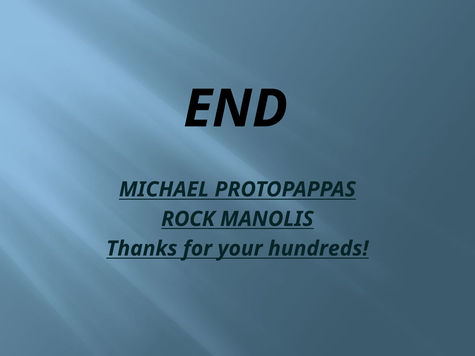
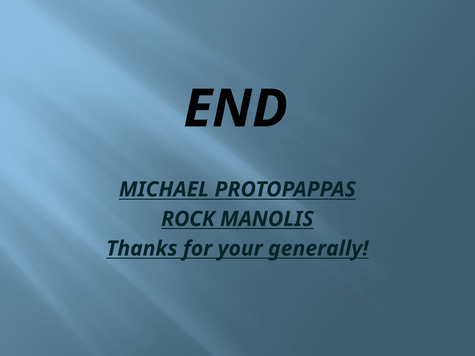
hundreds: hundreds -> generally
